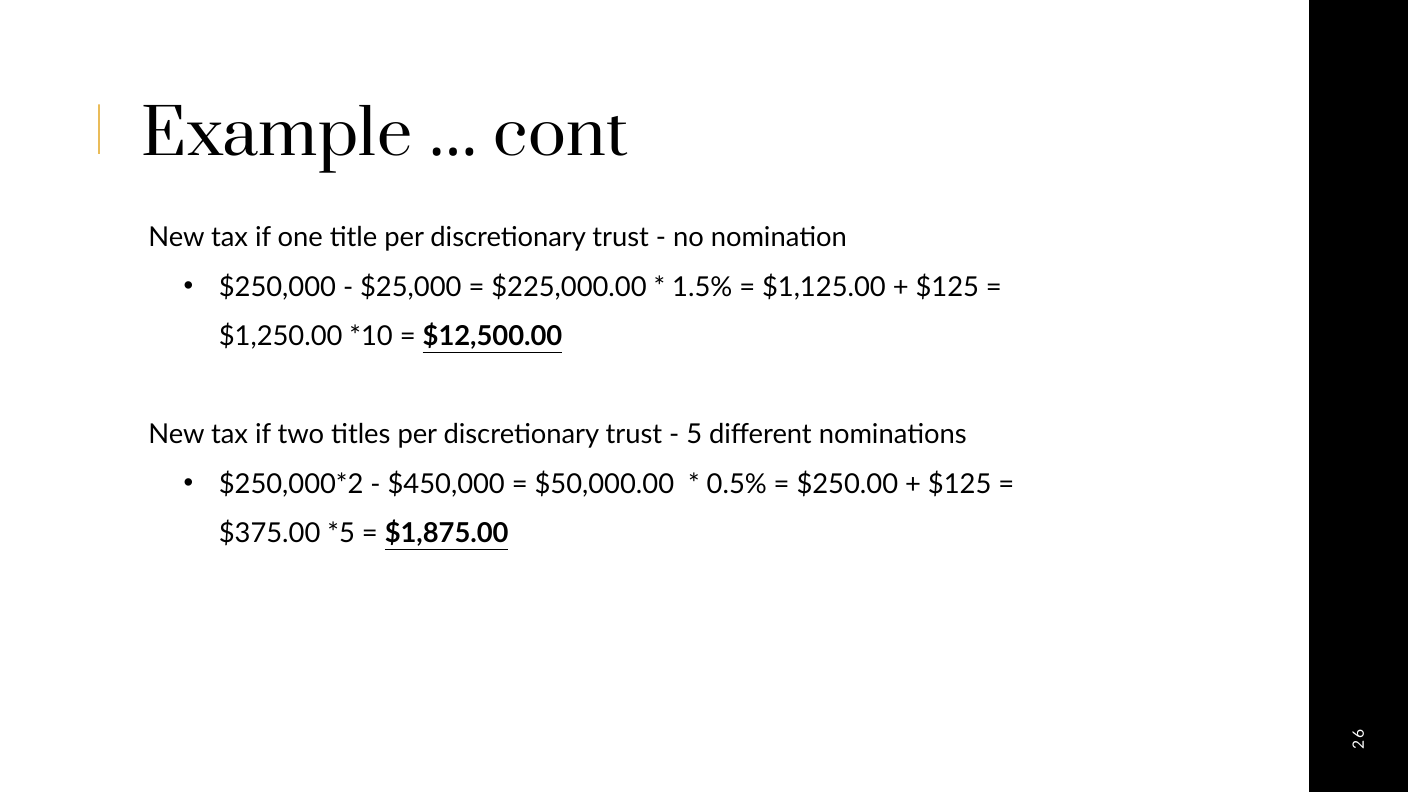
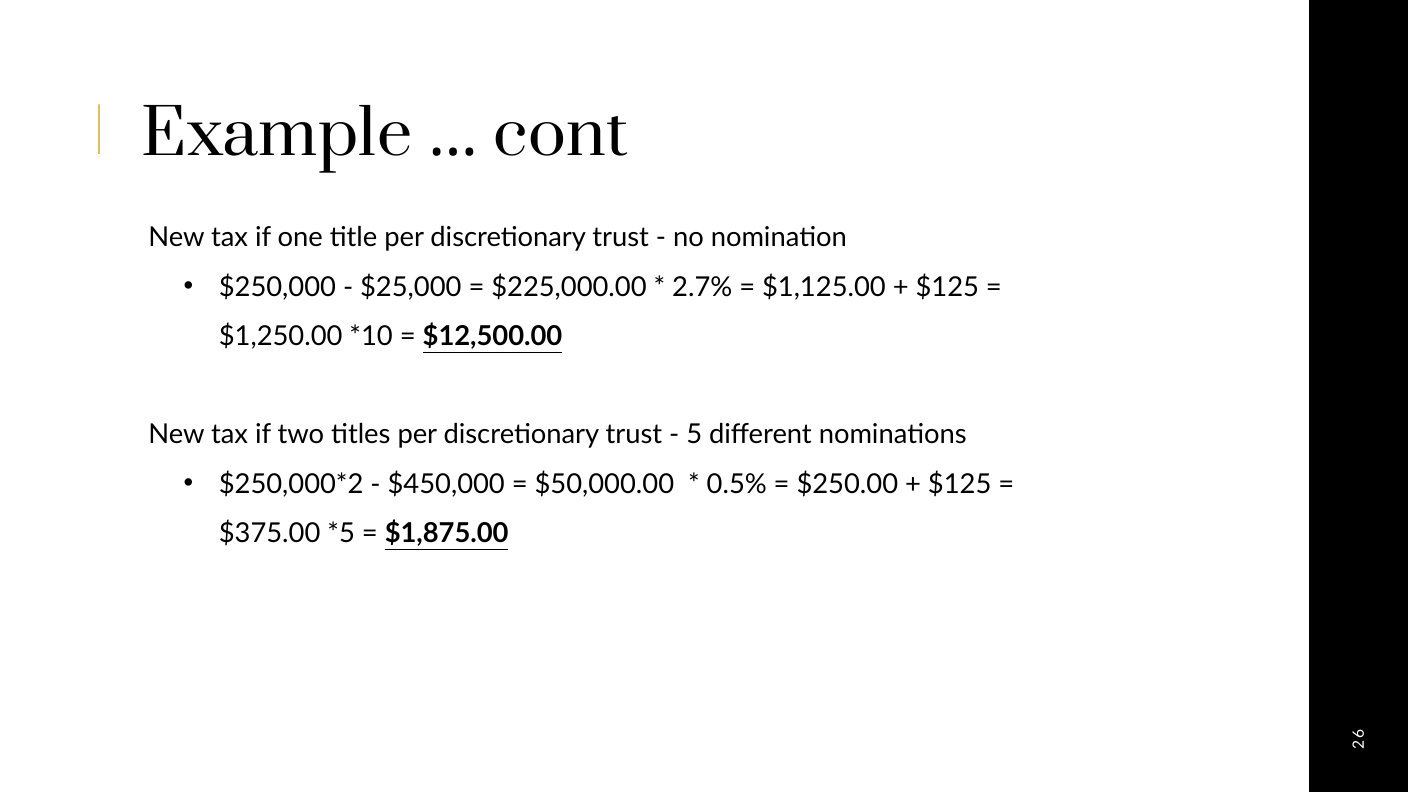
1.5%: 1.5% -> 2.7%
